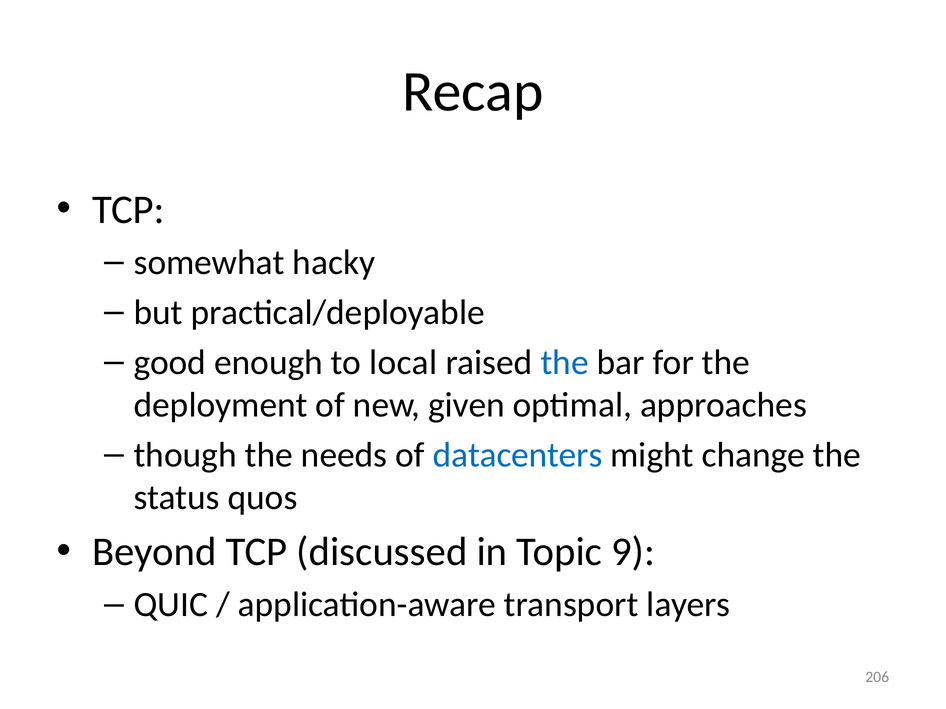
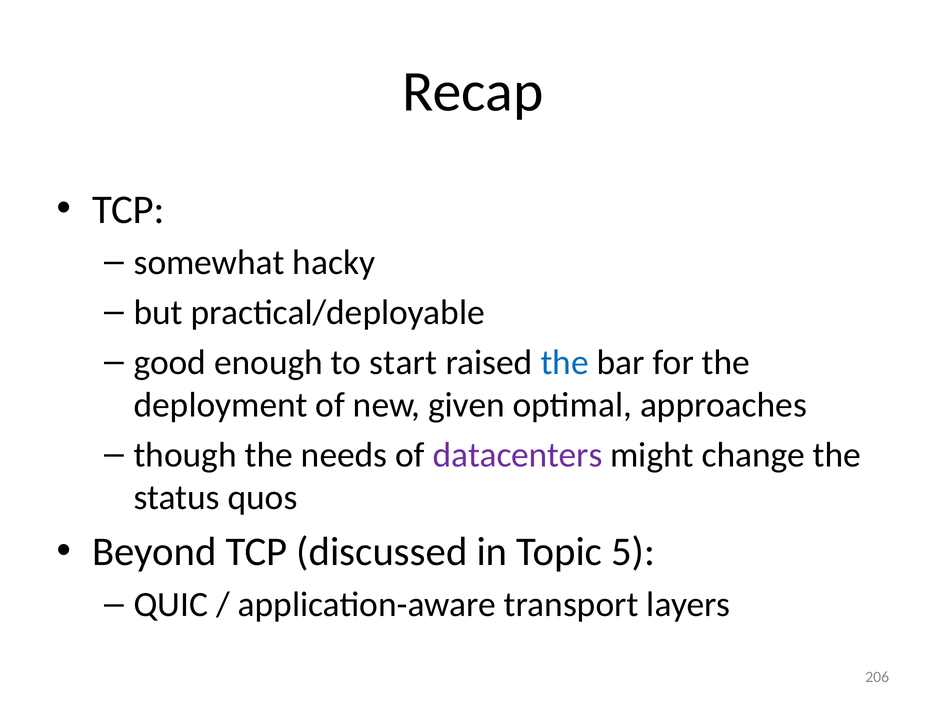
local: local -> start
datacenters colour: blue -> purple
9: 9 -> 5
